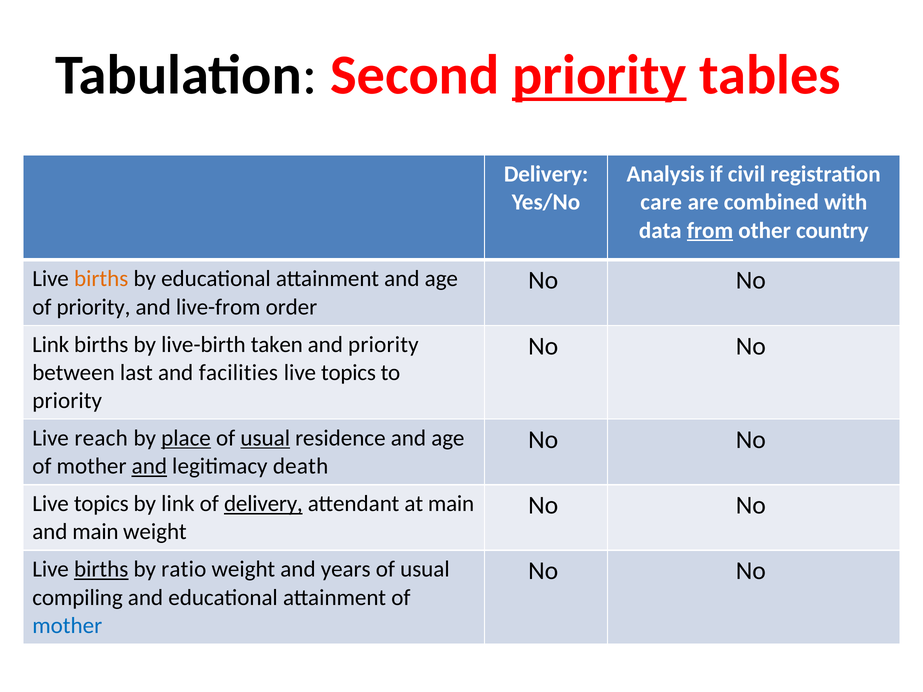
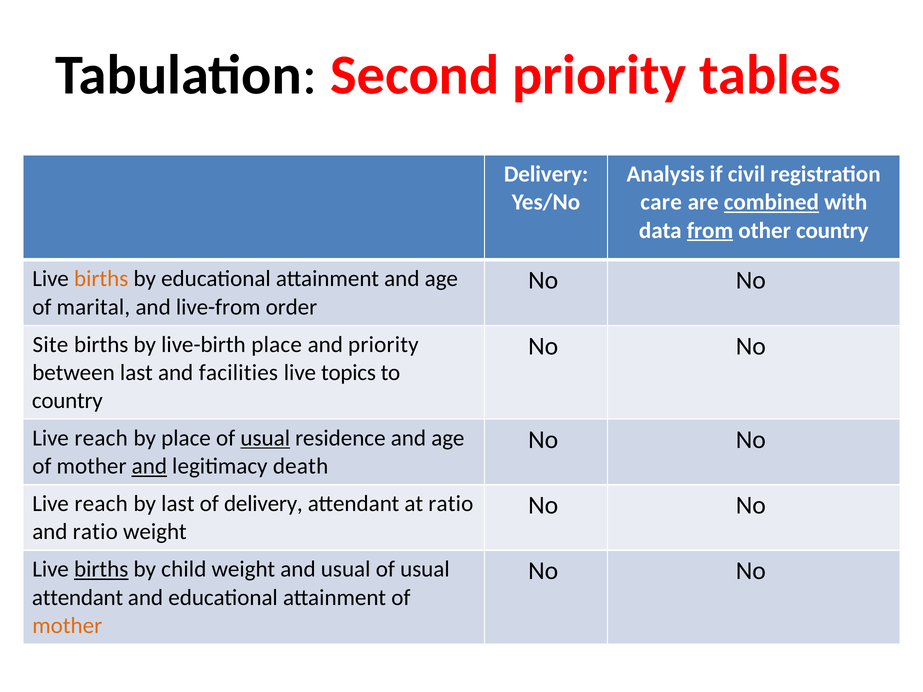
priority at (599, 75) underline: present -> none
combined underline: none -> present
of priority: priority -> marital
Link at (51, 345): Link -> Site
live-birth taken: taken -> place
priority at (67, 401): priority -> country
place at (186, 438) underline: present -> none
topics at (101, 504): topics -> reach
by link: link -> last
delivery at (263, 504) underline: present -> none
at main: main -> ratio
and main: main -> ratio
ratio: ratio -> child
and years: years -> usual
compiling at (78, 598): compiling -> attendant
mother at (67, 626) colour: blue -> orange
